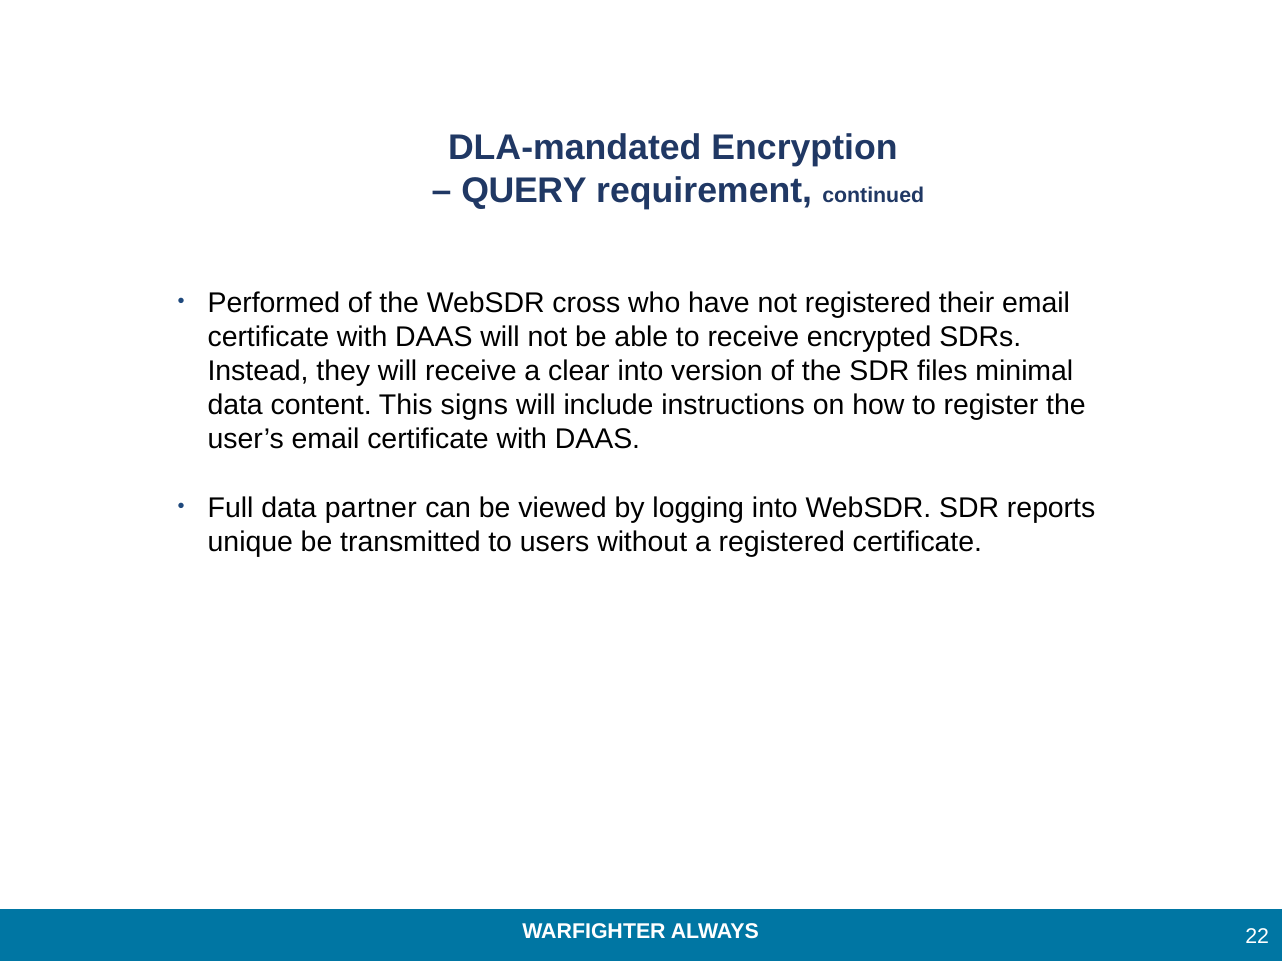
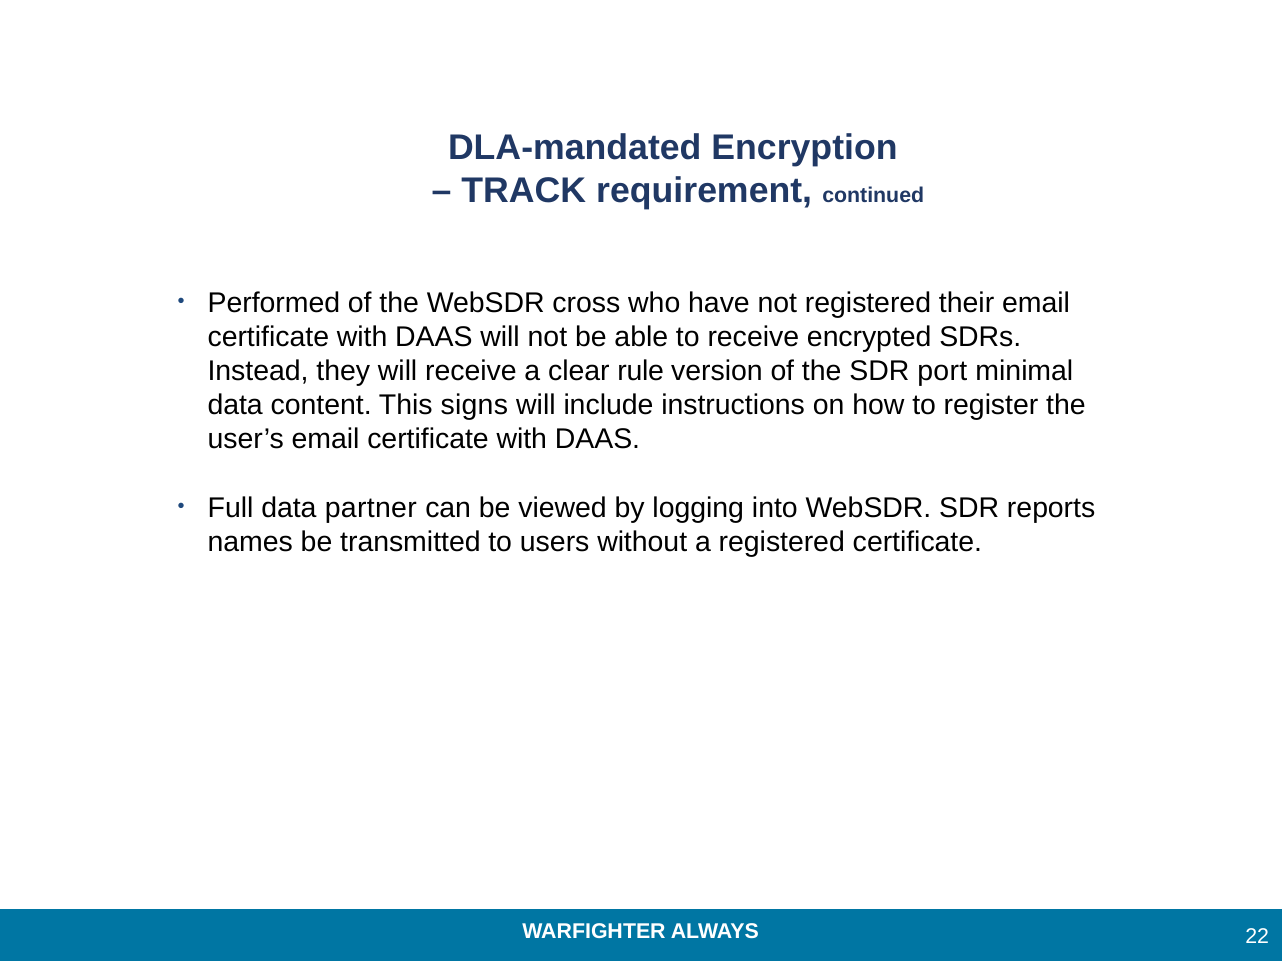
QUERY: QUERY -> TRACK
clear into: into -> rule
files: files -> port
unique: unique -> names
